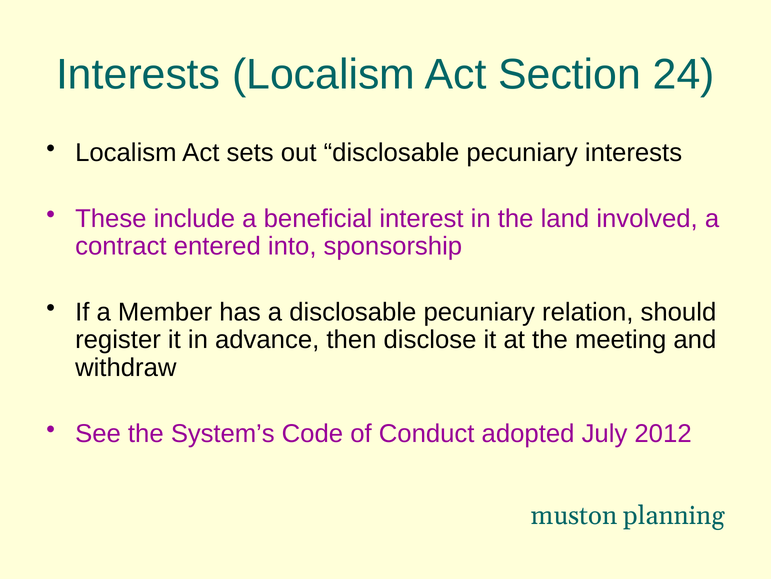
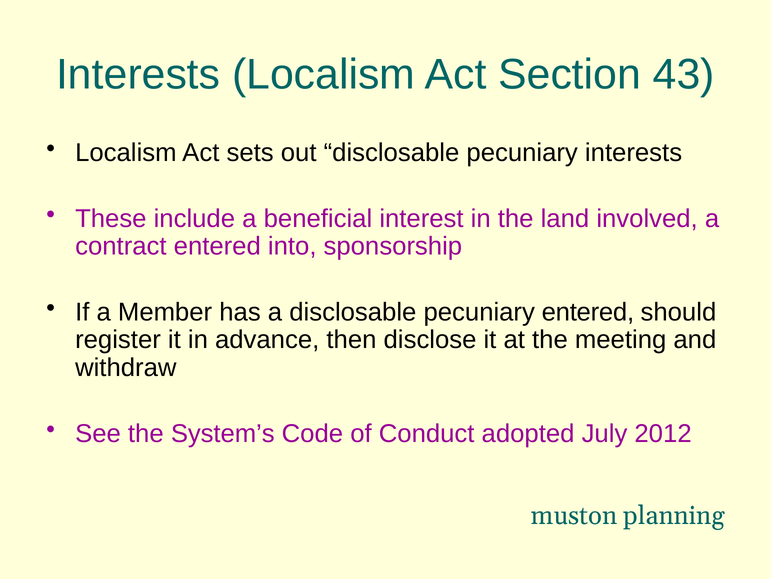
24: 24 -> 43
pecuniary relation: relation -> entered
